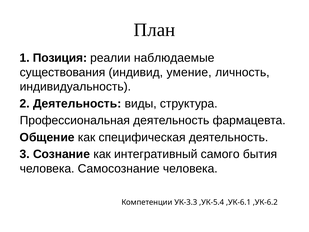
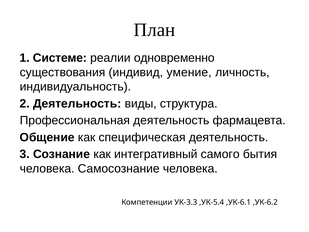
Позиция: Позиция -> Системе
наблюдаемые: наблюдаемые -> одновременно
